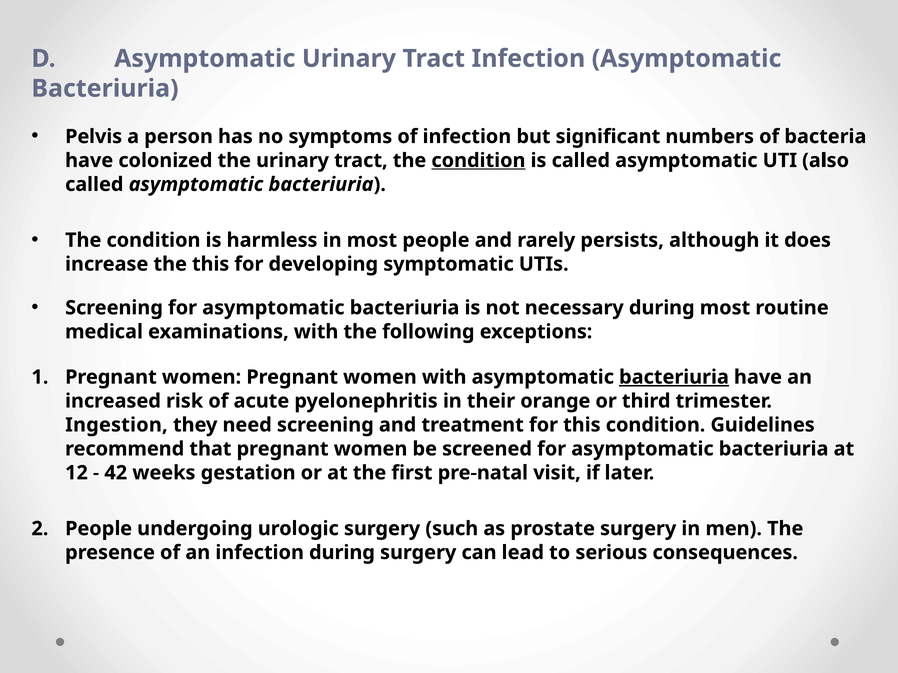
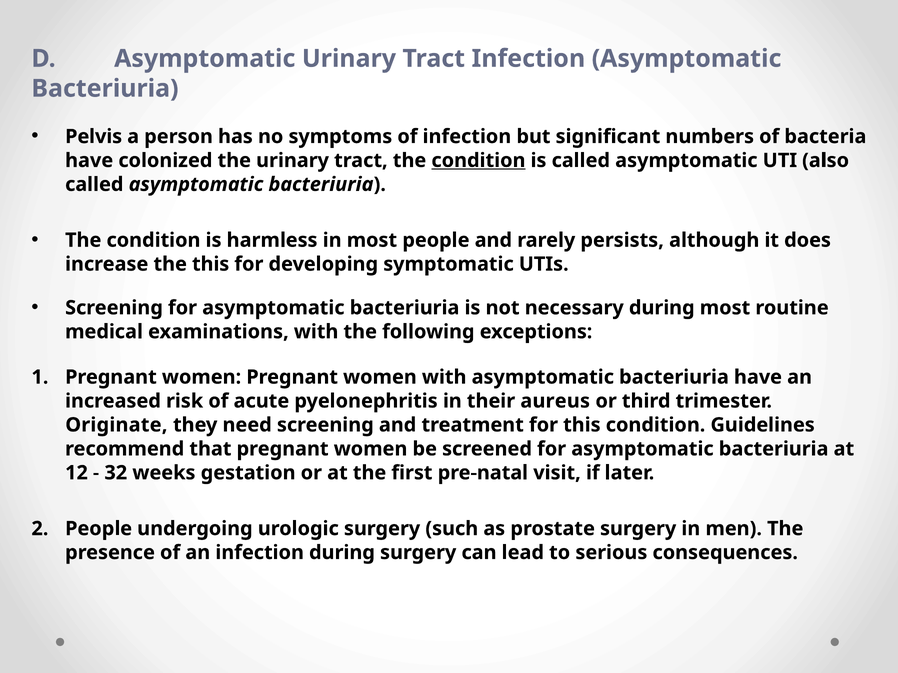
bacteriuria at (674, 377) underline: present -> none
orange: orange -> aureus
Ingestion: Ingestion -> Originate
42: 42 -> 32
